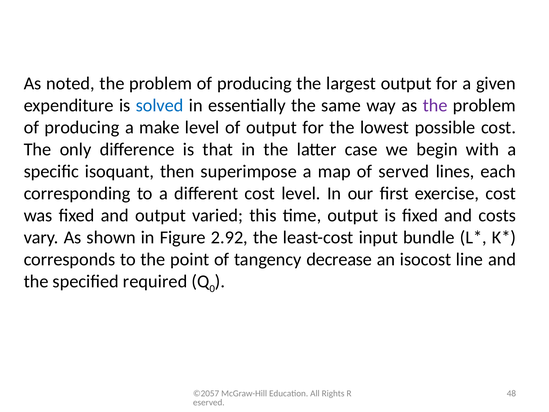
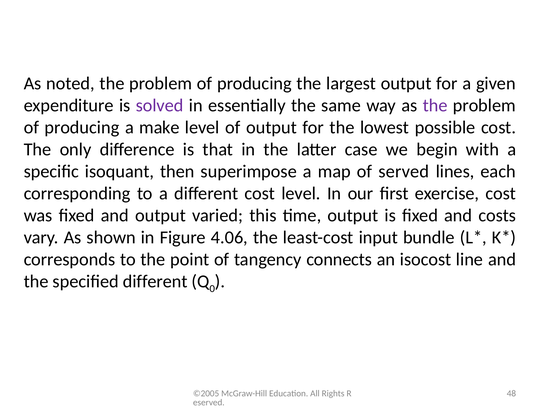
solved colour: blue -> purple
2.92: 2.92 -> 4.06
decrease: decrease -> connects
specified required: required -> different
©2057: ©2057 -> ©2005
